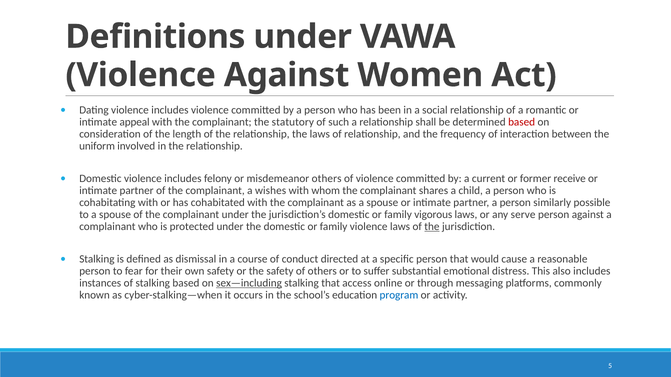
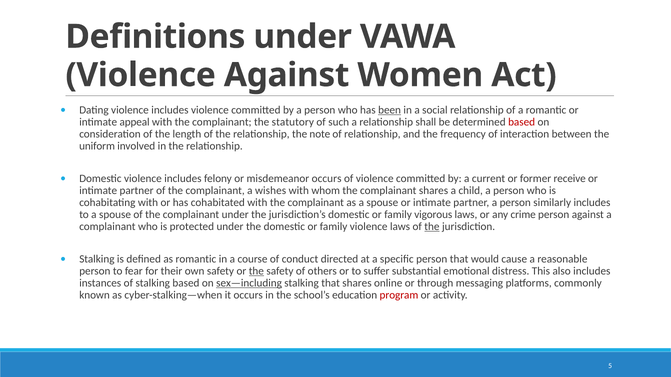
been underline: none -> present
the laws: laws -> note
misdemeanor others: others -> occurs
similarly possible: possible -> includes
serve: serve -> crime
as dismissal: dismissal -> romantic
the at (256, 271) underline: none -> present
that access: access -> shares
program colour: blue -> red
